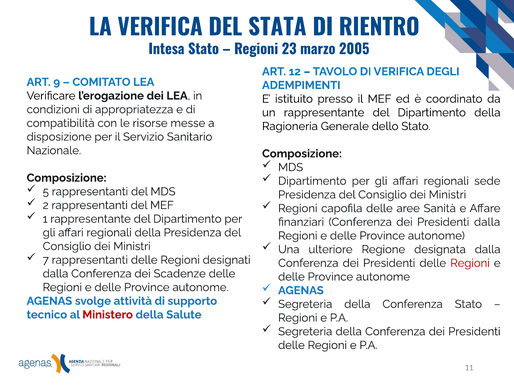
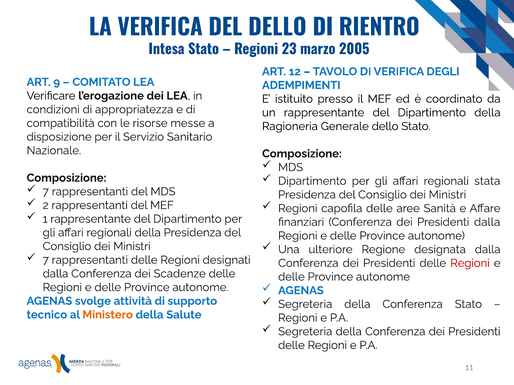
DEL STATA: STATA -> DELLO
sede: sede -> stata
5 at (46, 192): 5 -> 7
Ministero colour: red -> orange
